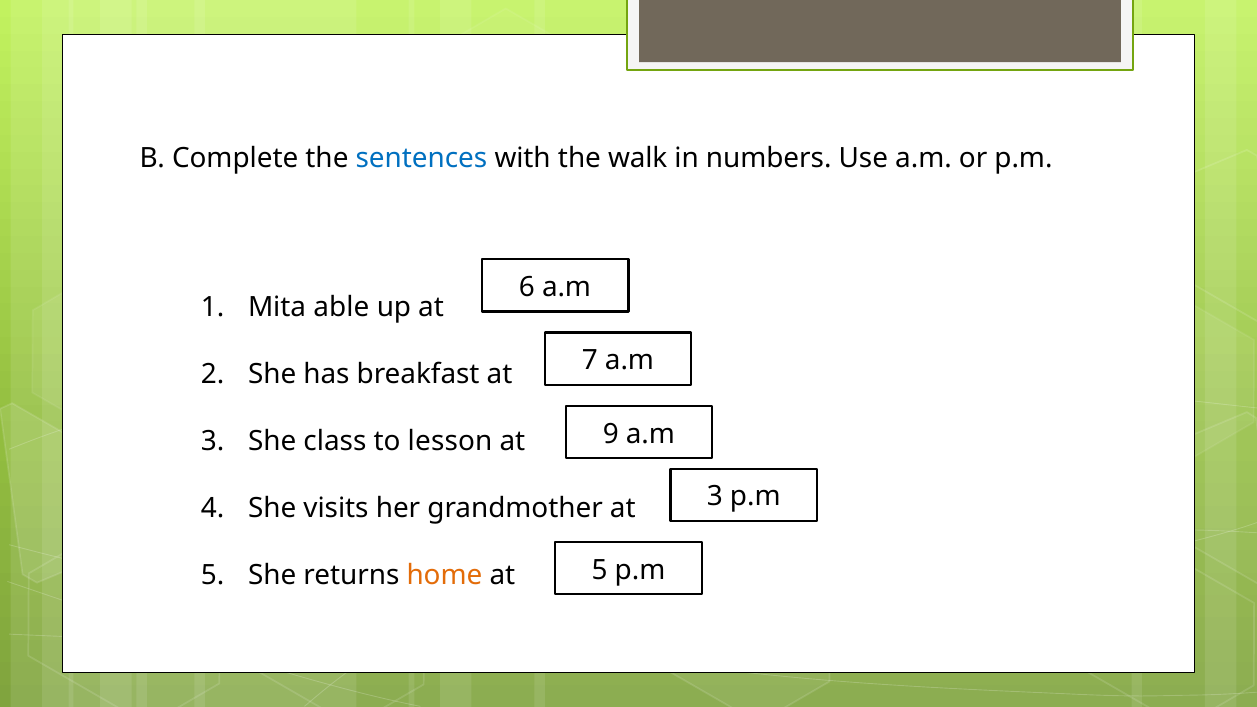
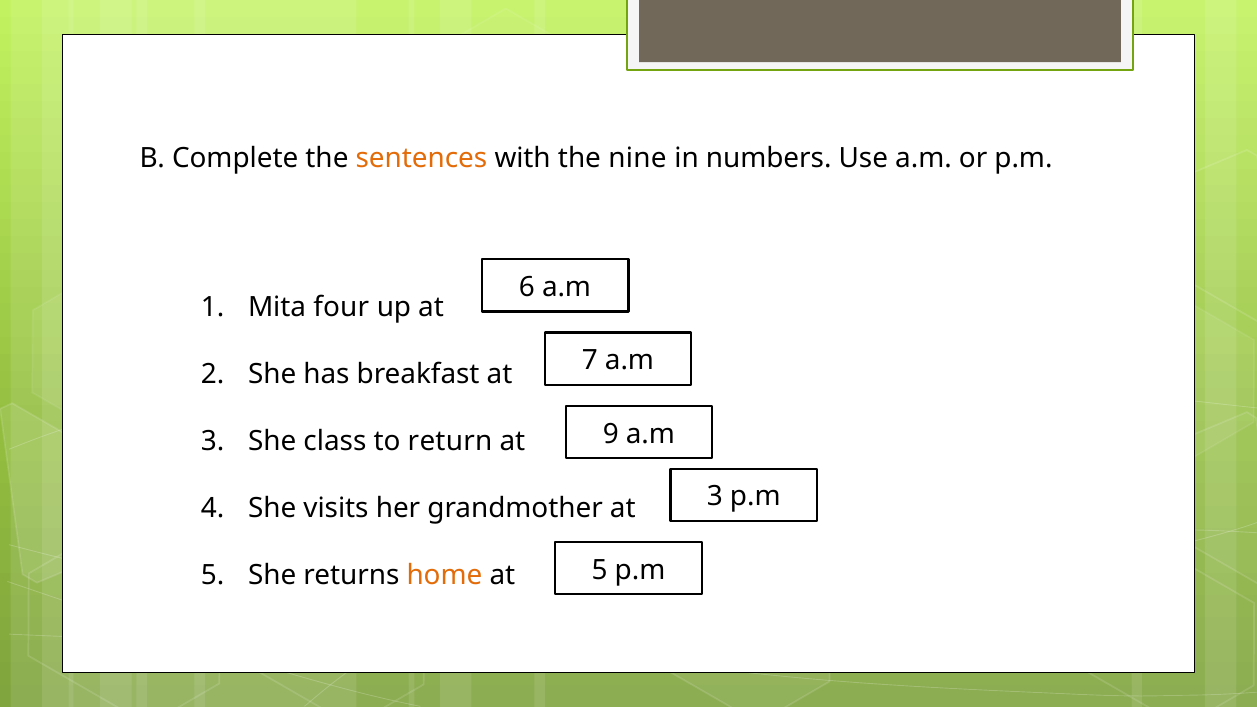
sentences colour: blue -> orange
walk: walk -> nine
able: able -> four
lesson: lesson -> return
